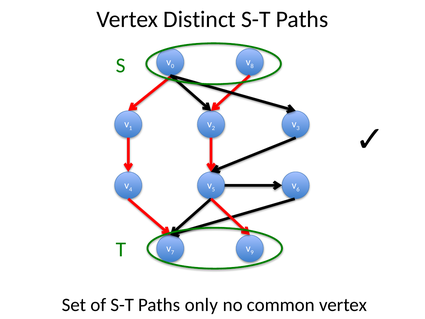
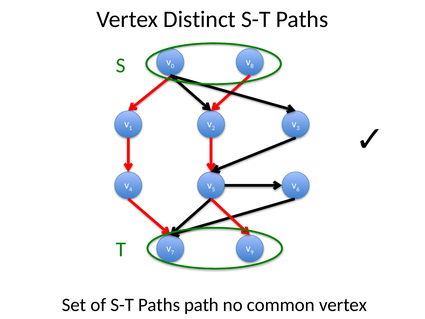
only: only -> path
